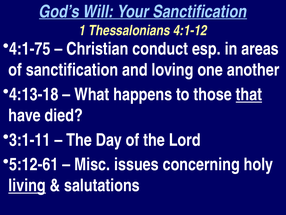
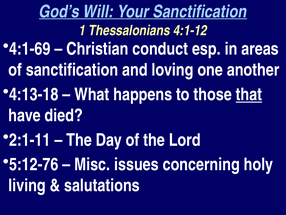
4:1-75: 4:1-75 -> 4:1-69
3:1-11: 3:1-11 -> 2:1-11
5:12-61: 5:12-61 -> 5:12-76
living underline: present -> none
